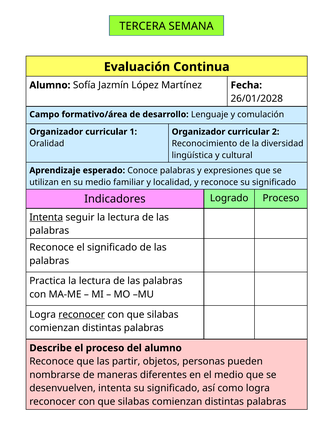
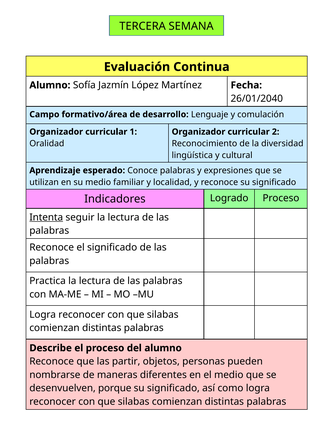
26/01/2028: 26/01/2028 -> 26/01/2040
reconocer at (82, 315) underline: present -> none
desenvuelven intenta: intenta -> porque
